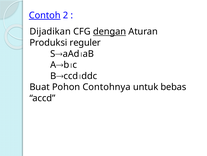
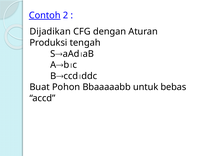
dengan underline: present -> none
reguler: reguler -> tengah
Contohnya: Contohnya -> Bbaaaaabb
